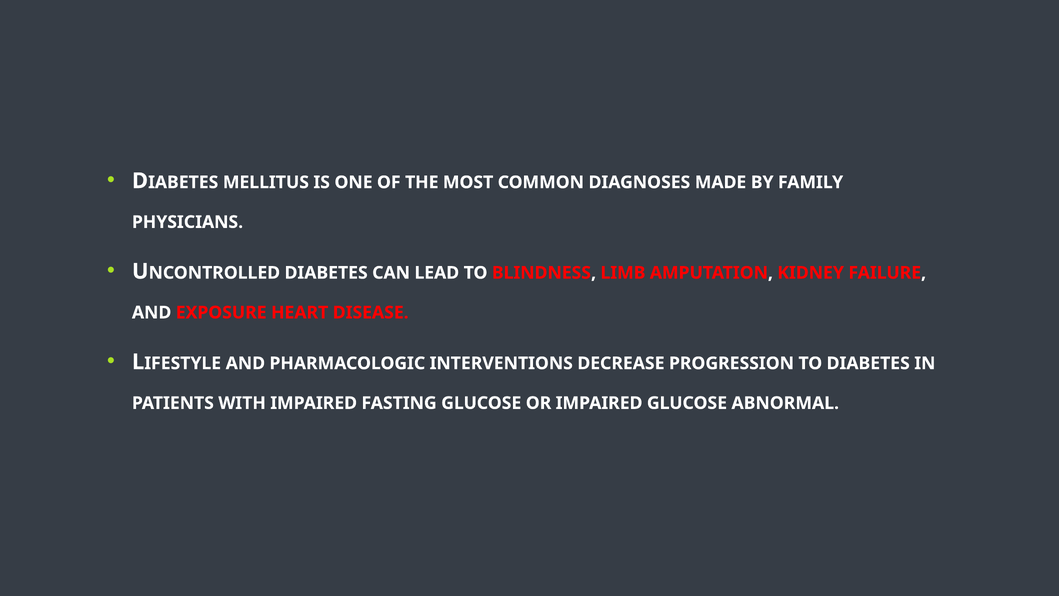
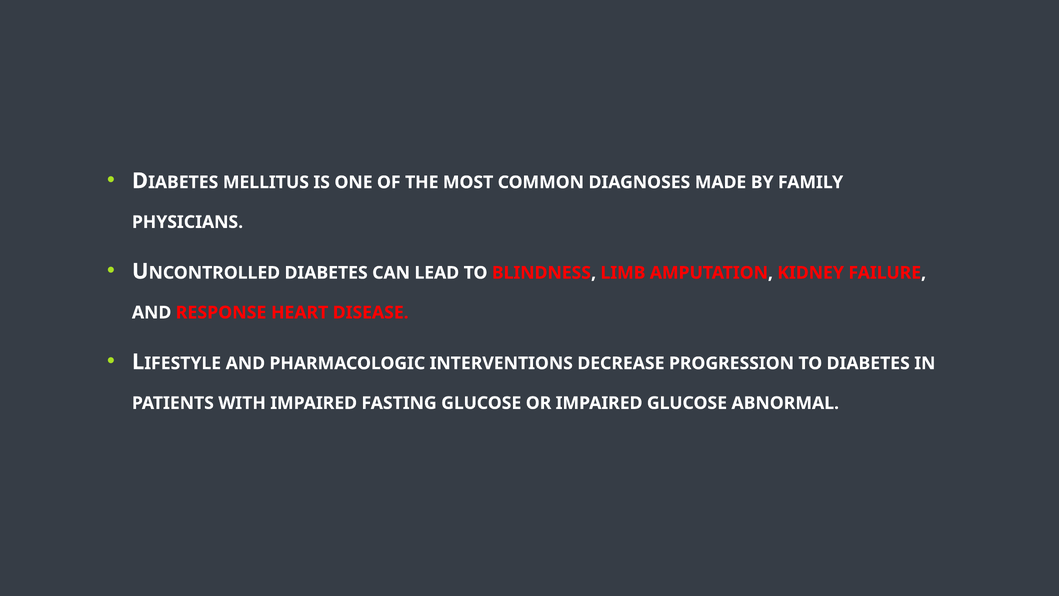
EXPOSURE: EXPOSURE -> RESPONSE
